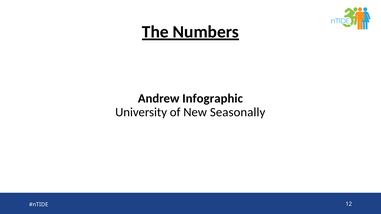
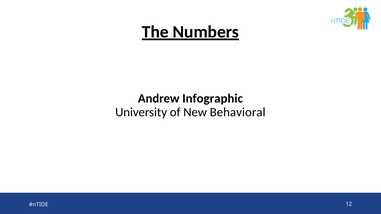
Seasonally: Seasonally -> Behavioral
